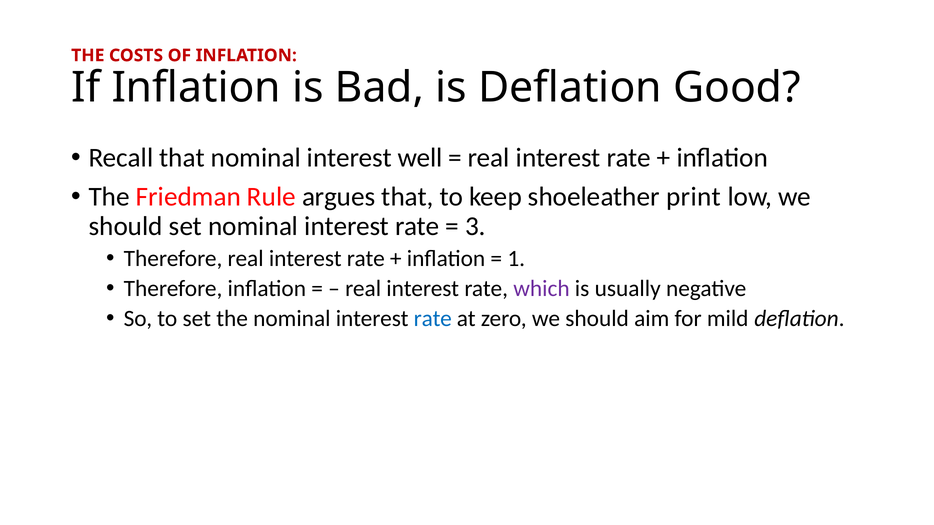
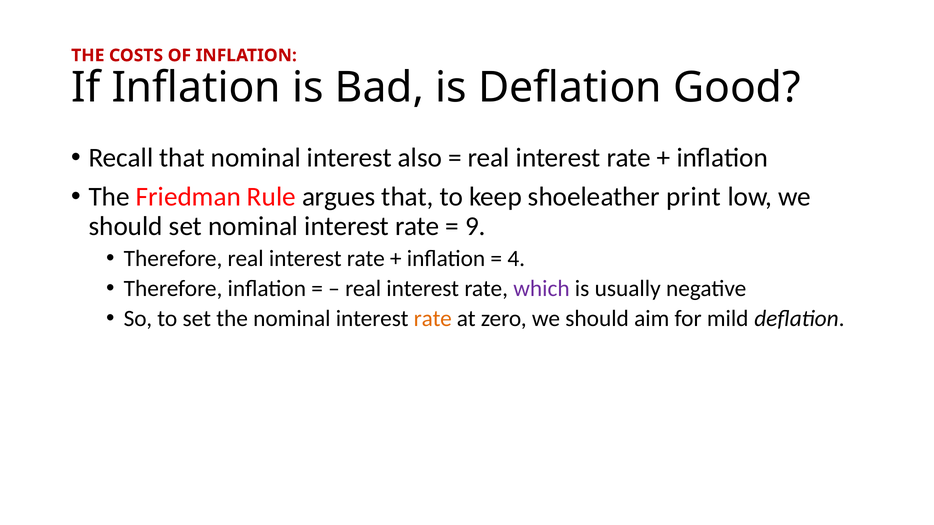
well: well -> also
3: 3 -> 9
1: 1 -> 4
rate at (433, 319) colour: blue -> orange
